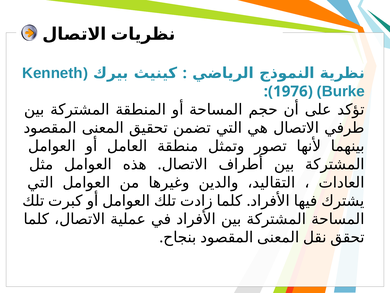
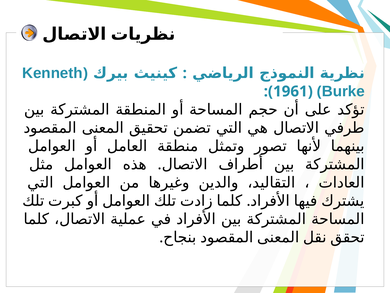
1976: 1976 -> 1961
